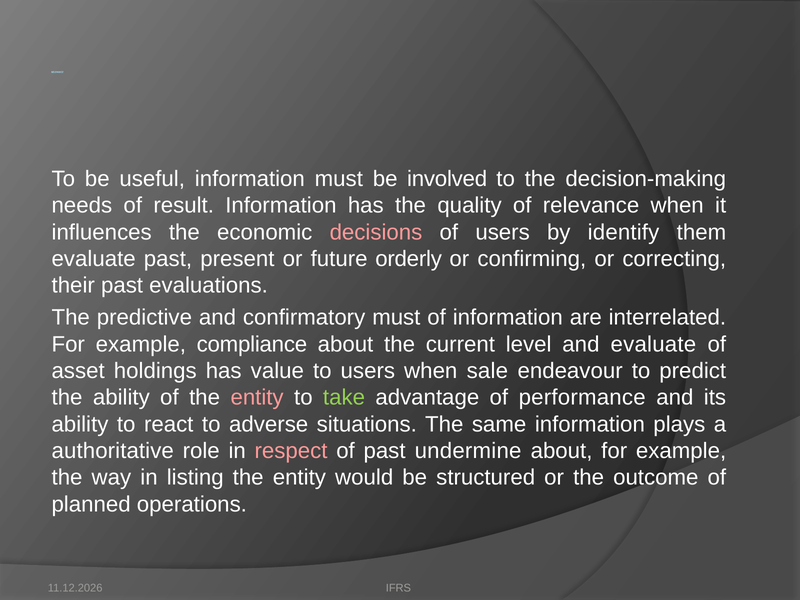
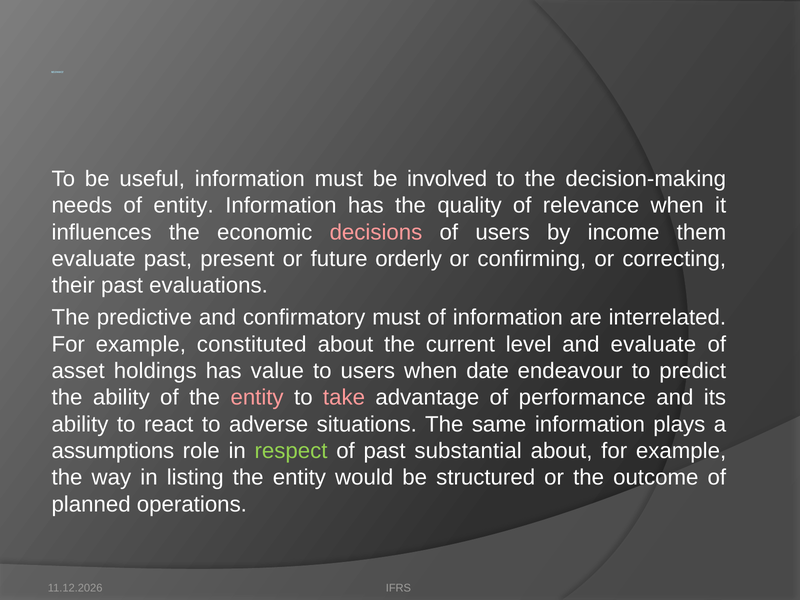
of result: result -> entity
identify: identify -> income
compliance: compliance -> constituted
sale: sale -> date
take colour: light green -> pink
authoritative: authoritative -> assumptions
respect colour: pink -> light green
undermine: undermine -> substantial
